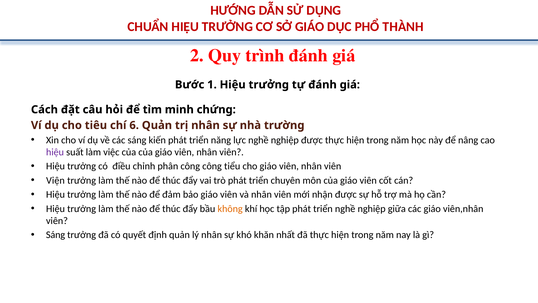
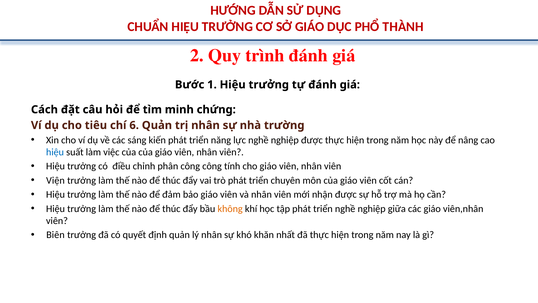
hiệu at (55, 152) colour: purple -> blue
tiểu: tiểu -> tính
Sáng at (56, 235): Sáng -> Biên
